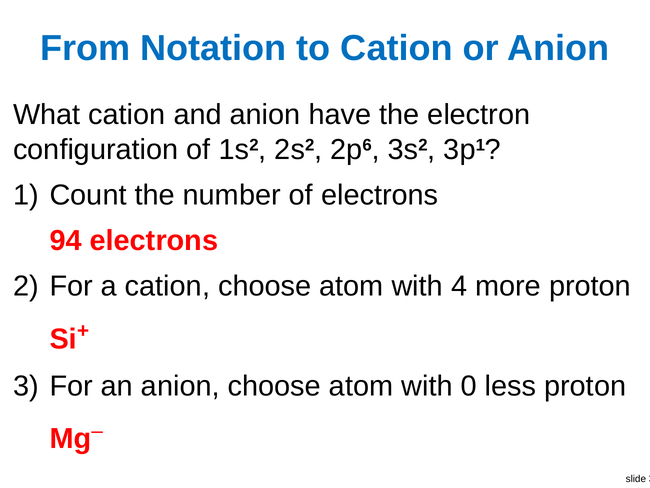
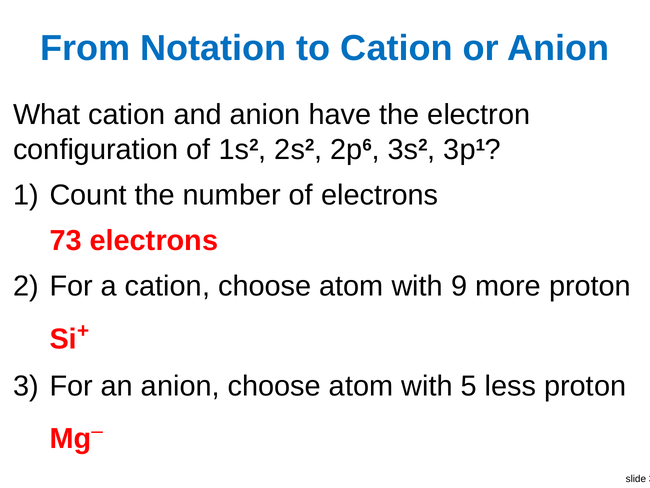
94: 94 -> 73
4: 4 -> 9
0: 0 -> 5
